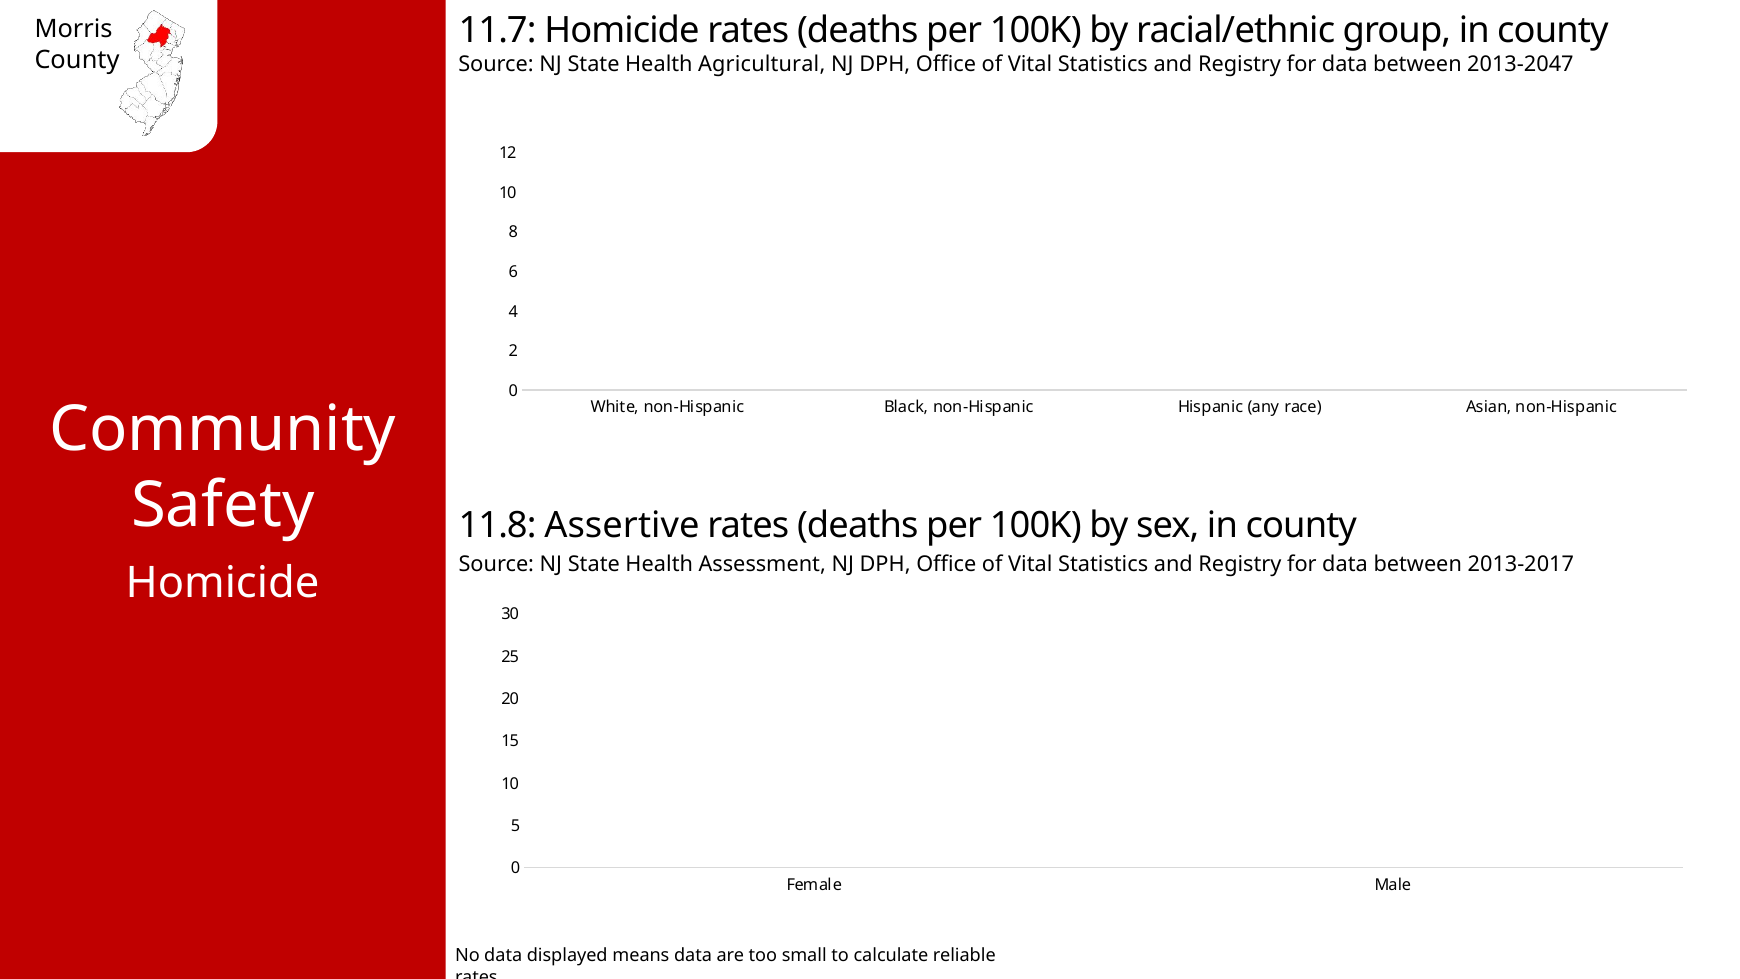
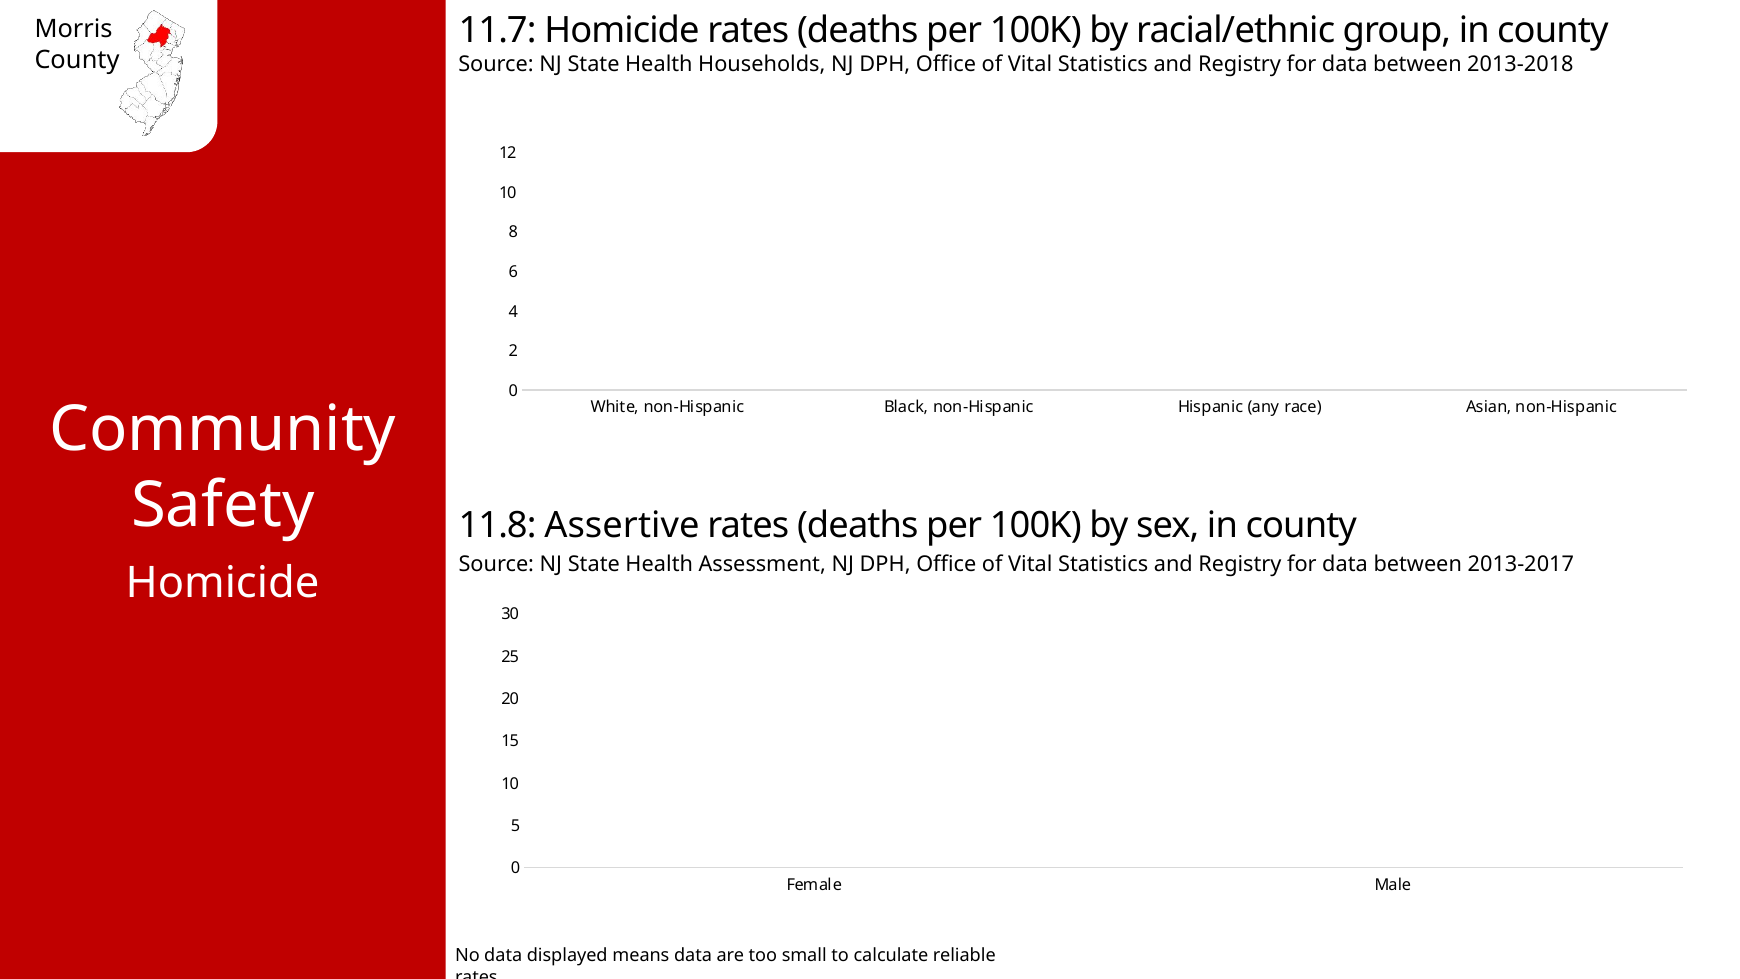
Agricultural: Agricultural -> Households
2013-2047: 2013-2047 -> 2013-2018
